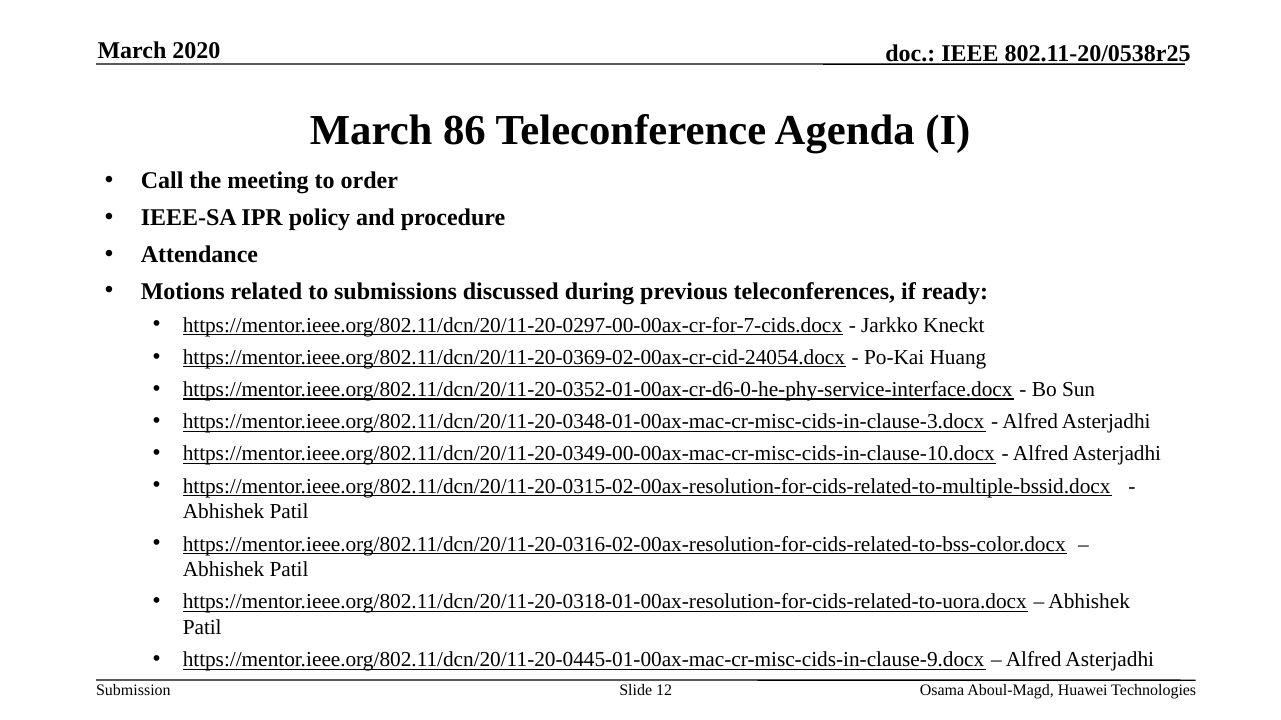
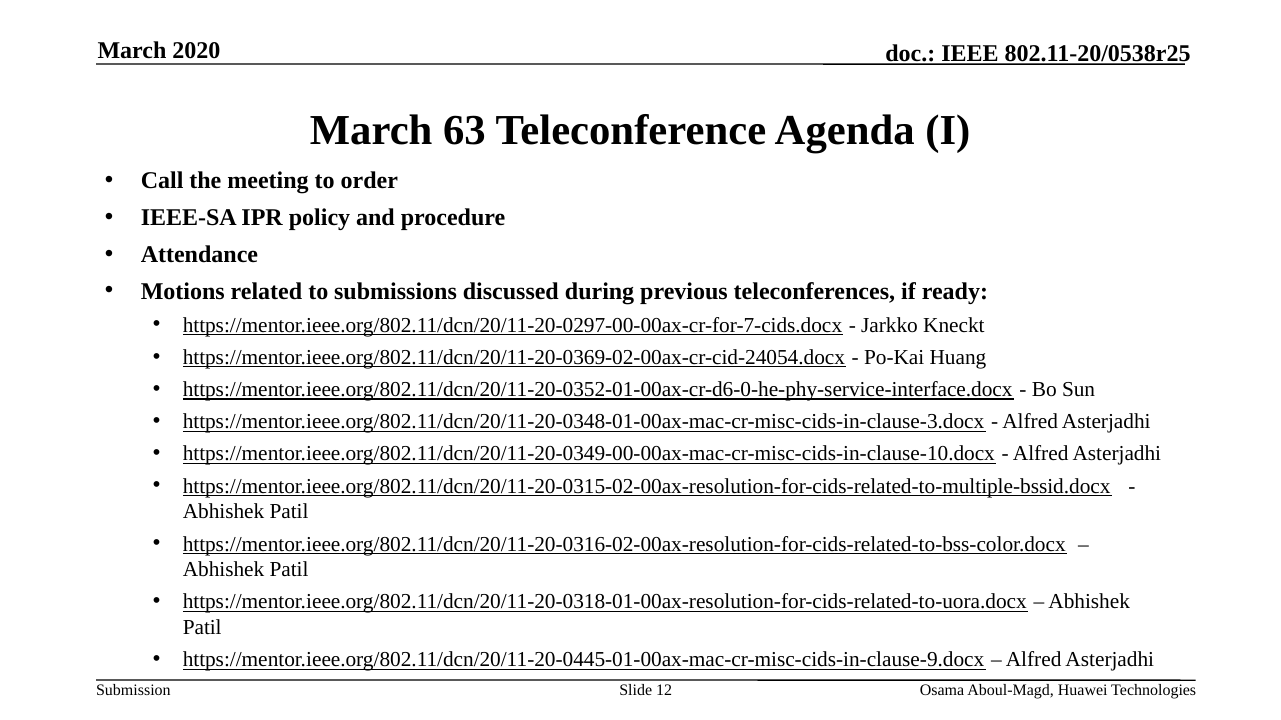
86: 86 -> 63
